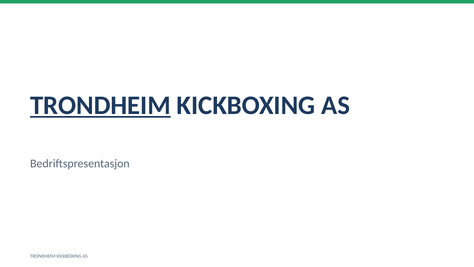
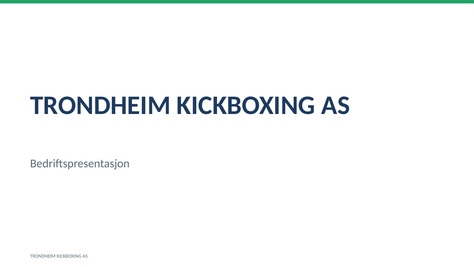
TRONDHEIM at (100, 105) underline: present -> none
